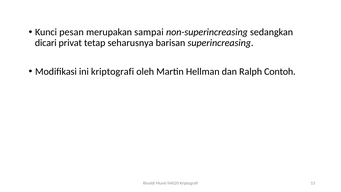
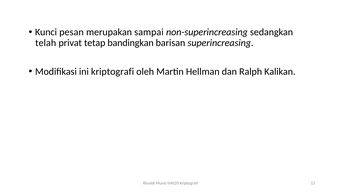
dicari: dicari -> telah
seharusnya: seharusnya -> bandingkan
Contoh: Contoh -> Kalikan
